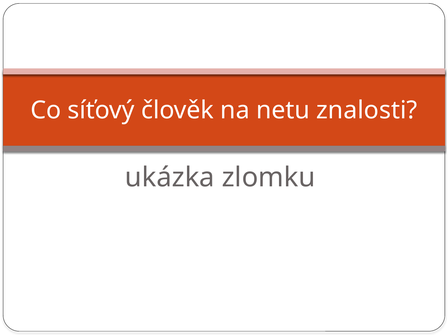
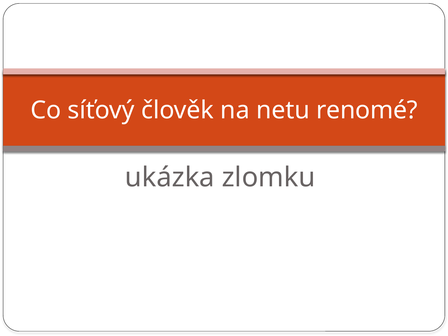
znalosti: znalosti -> renomé
